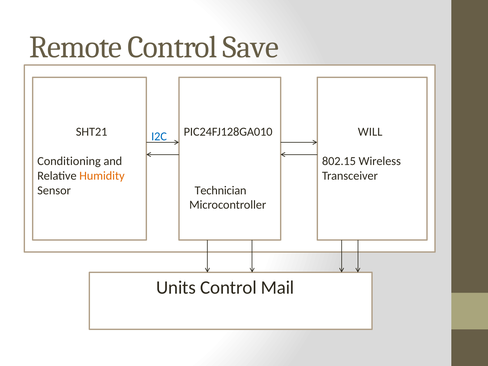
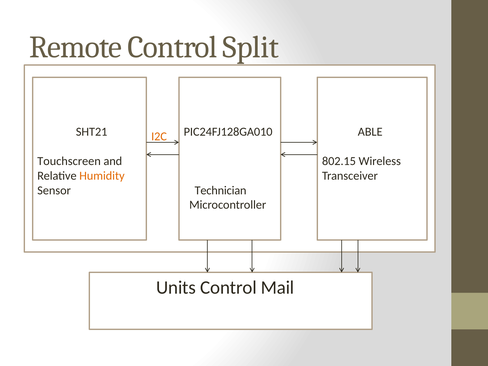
Save: Save -> Split
WILL: WILL -> ABLE
I2C colour: blue -> orange
Conditioning: Conditioning -> Touchscreen
